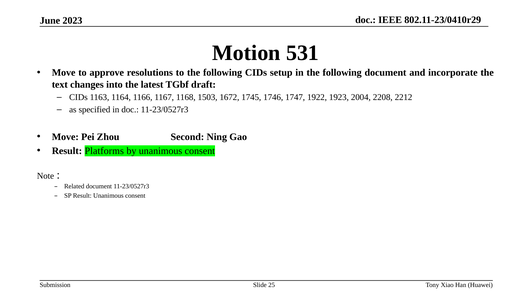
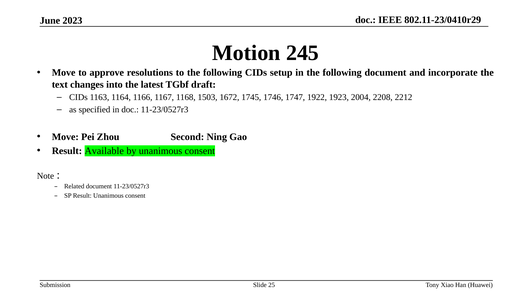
531: 531 -> 245
Platforms: Platforms -> Available
